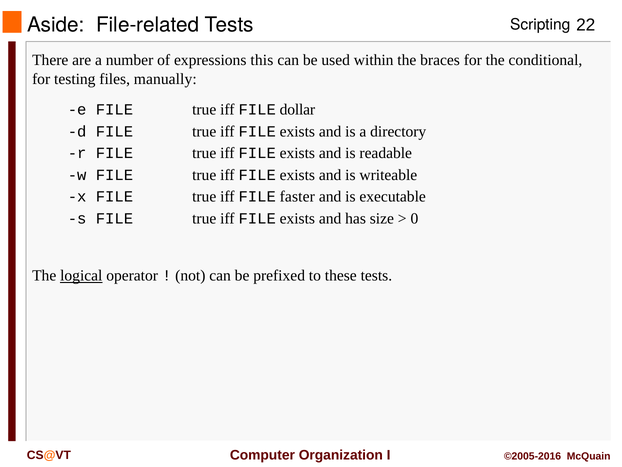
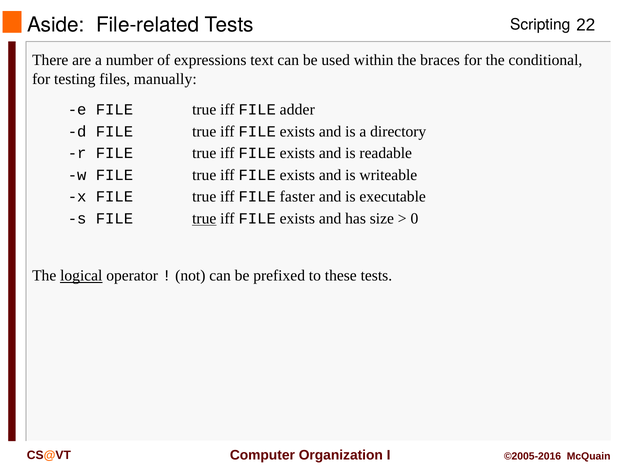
this: this -> text
dollar: dollar -> adder
true at (204, 218) underline: none -> present
